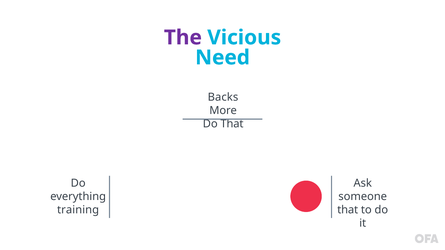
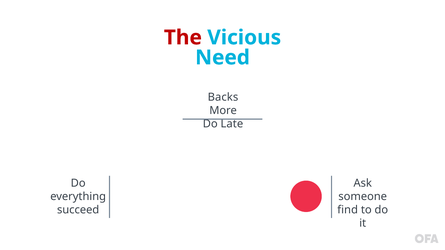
The colour: purple -> red
Do That: That -> Late
training: training -> succeed
that at (348, 210): that -> find
